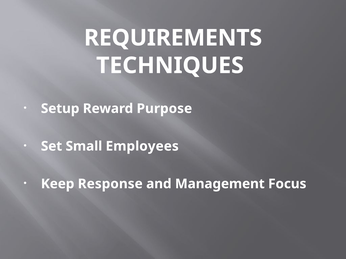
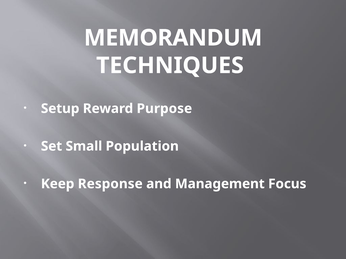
REQUIREMENTS: REQUIREMENTS -> MEMORANDUM
Employees: Employees -> Population
